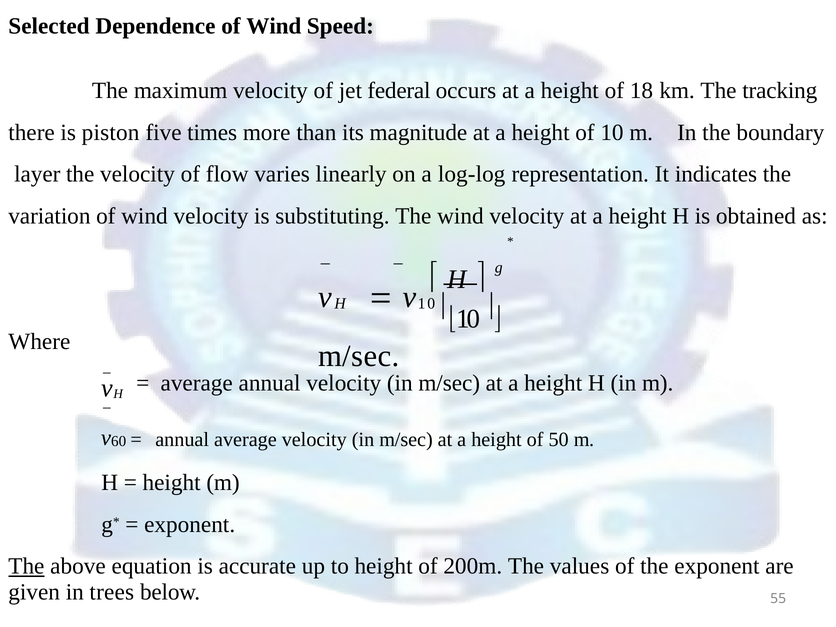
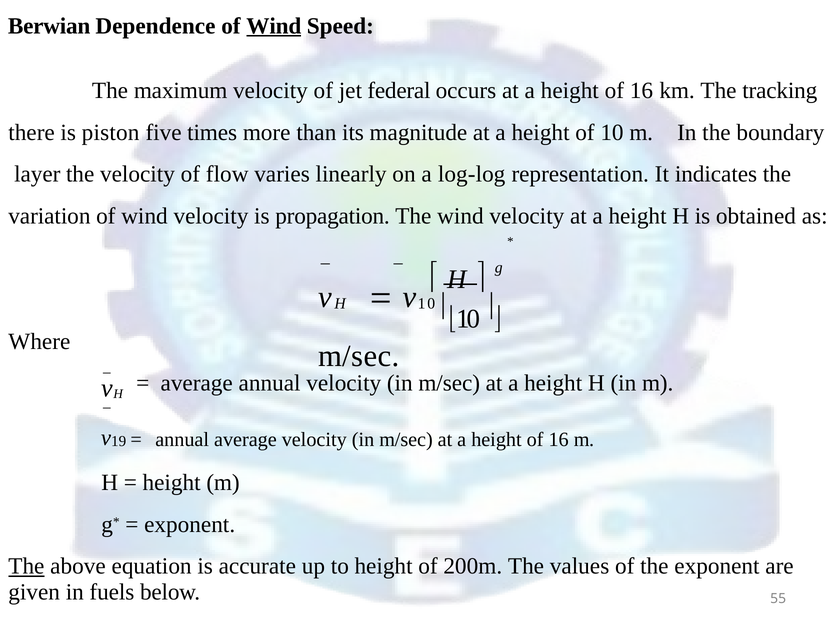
Selected: Selected -> Berwian
Wind at (274, 26) underline: none -> present
18 at (641, 91): 18 -> 16
substituting: substituting -> propagation
60: 60 -> 19
50 at (559, 439): 50 -> 16
trees: trees -> fuels
